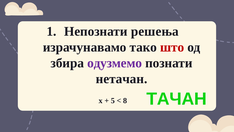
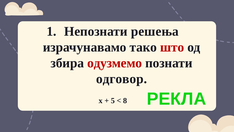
одузмемо colour: purple -> red
нетачан: нетачан -> одговор
ТАЧАН: ТАЧАН -> РЕКЛА
